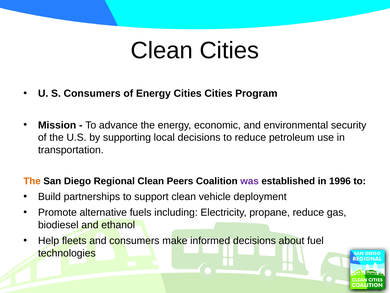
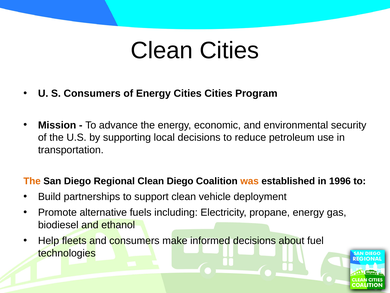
Clean Peers: Peers -> Diego
was colour: purple -> orange
propane reduce: reduce -> energy
